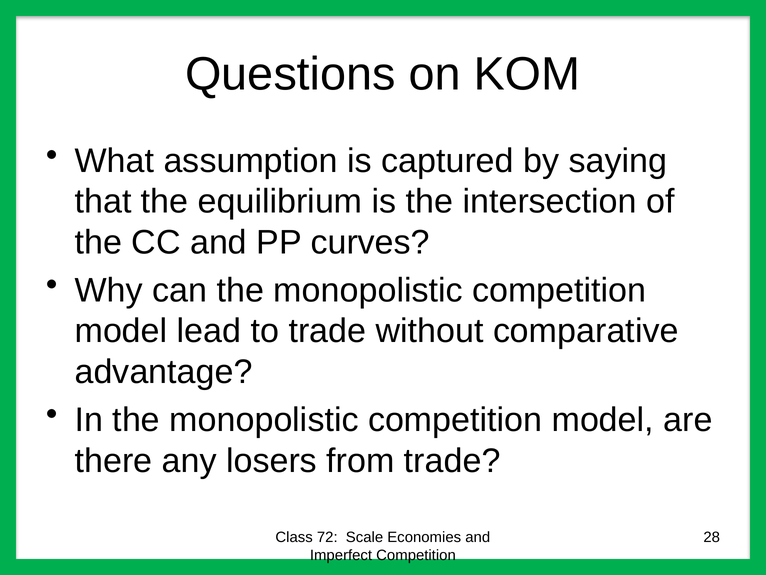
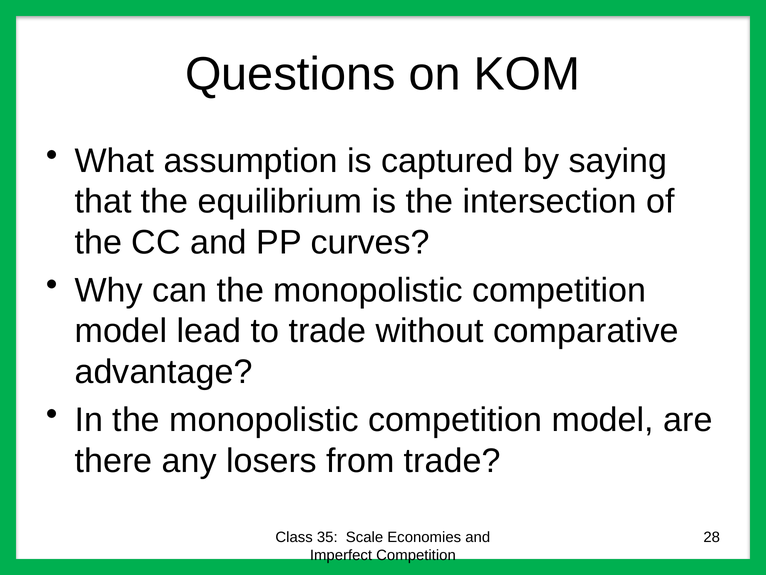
72: 72 -> 35
